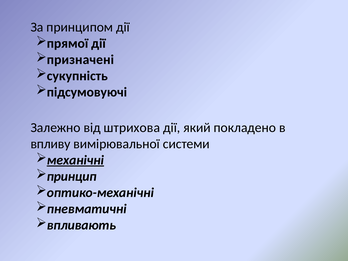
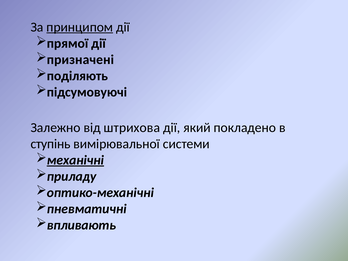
принципом underline: none -> present
сукупність: сукупність -> поділяють
впливу: впливу -> ступінь
принцип: принцип -> приладу
